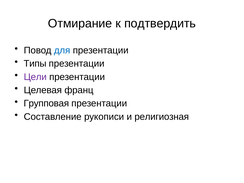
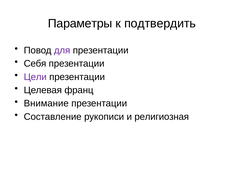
Отмирание: Отмирание -> Параметры
для colour: blue -> purple
Типы: Типы -> Себя
Групповая: Групповая -> Внимание
